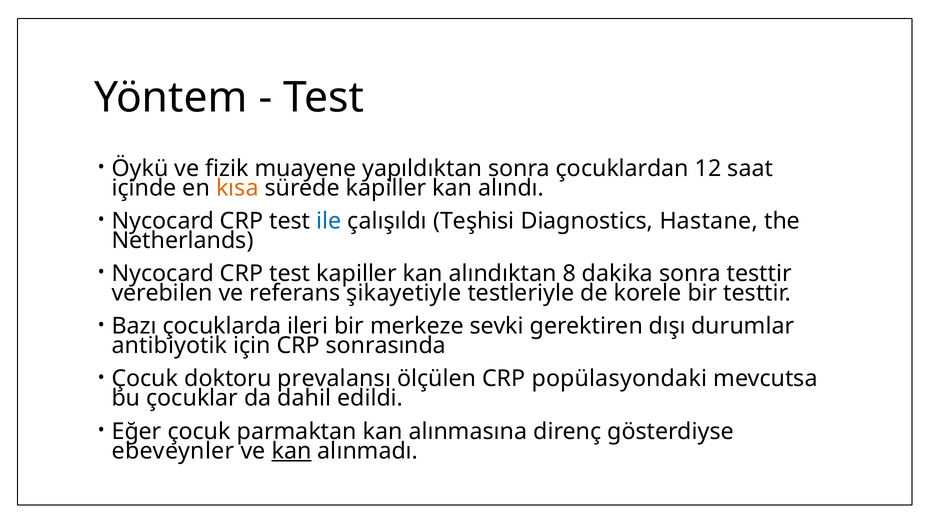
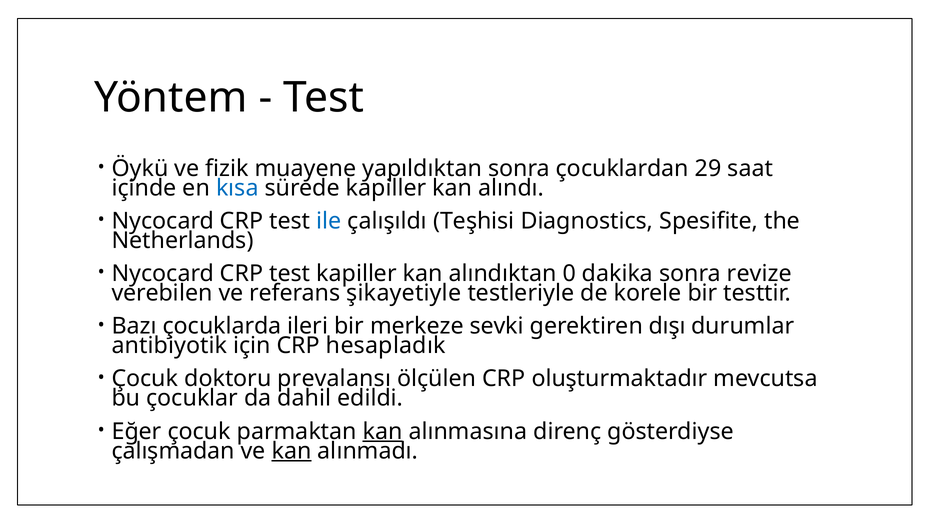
12: 12 -> 29
kısa colour: orange -> blue
Hastane: Hastane -> Spesifite
8: 8 -> 0
sonra testtir: testtir -> revize
sonrasında: sonrasında -> hesapladık
popülasyondaki: popülasyondaki -> oluşturmaktadır
kan at (383, 431) underline: none -> present
ebeveynler: ebeveynler -> çalışmadan
